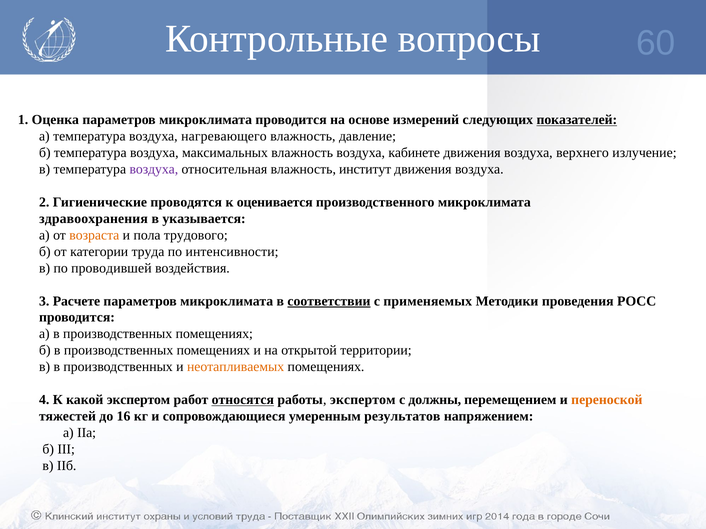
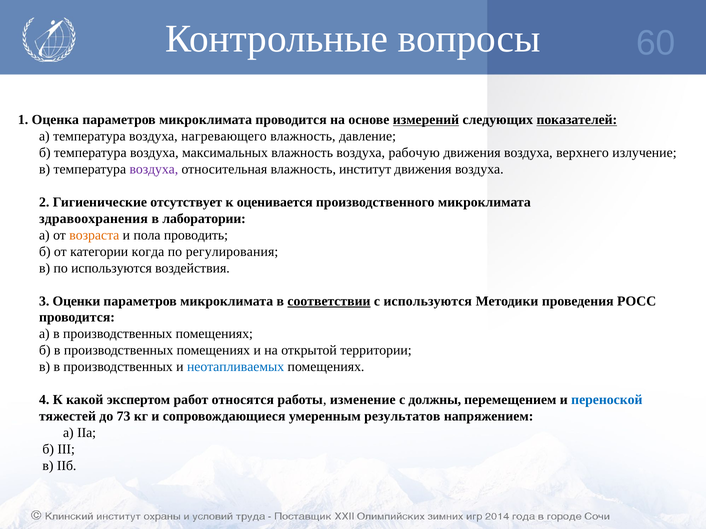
измерений underline: none -> present
кабинете: кабинете -> рабочую
проводятся: проводятся -> отсутствует
указывается: указывается -> лаборатории
трудового: трудового -> проводить
труда: труда -> когда
интенсивности: интенсивности -> регулирования
по проводившей: проводившей -> используются
Расчете: Расчете -> Оценки
с применяемых: применяемых -> используются
неотапливаемых colour: orange -> blue
относятся underline: present -> none
работы экспертом: экспертом -> изменение
переноской colour: orange -> blue
16: 16 -> 73
